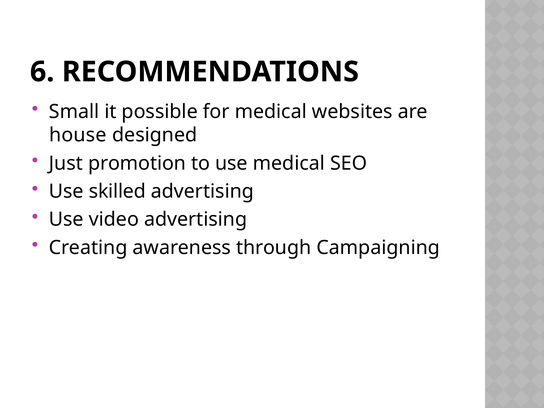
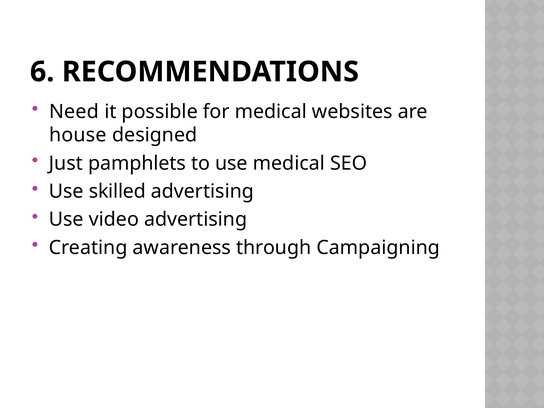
Small: Small -> Need
promotion: promotion -> pamphlets
